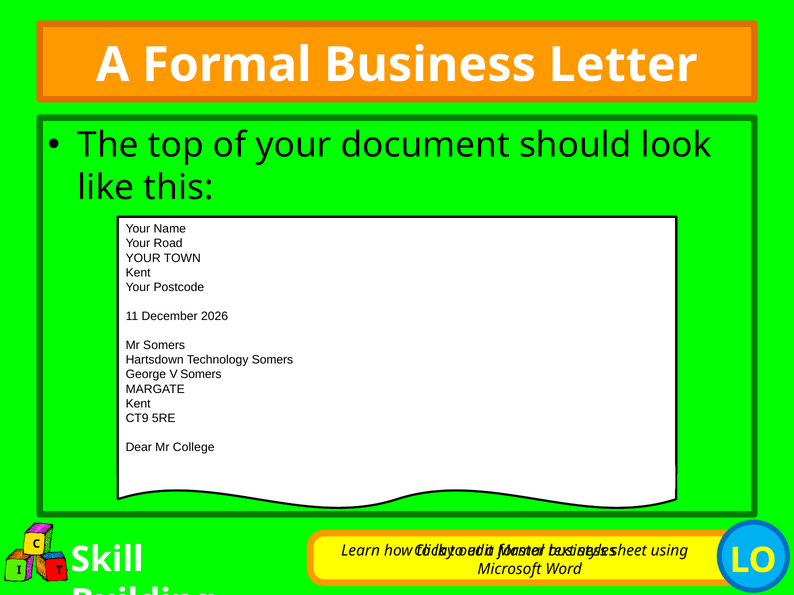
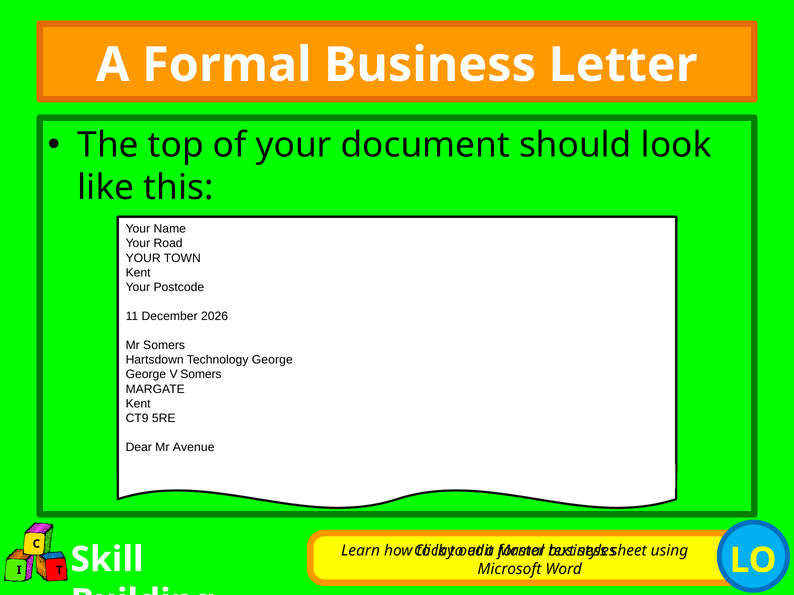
Technology Somers: Somers -> George
College: College -> Avenue
